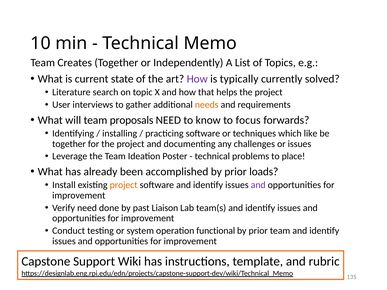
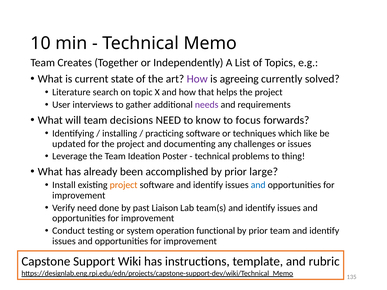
typically: typically -> agreeing
needs colour: orange -> purple
proposals: proposals -> decisions
together at (69, 144): together -> updated
place: place -> thing
loads: loads -> large
and at (258, 185) colour: purple -> blue
